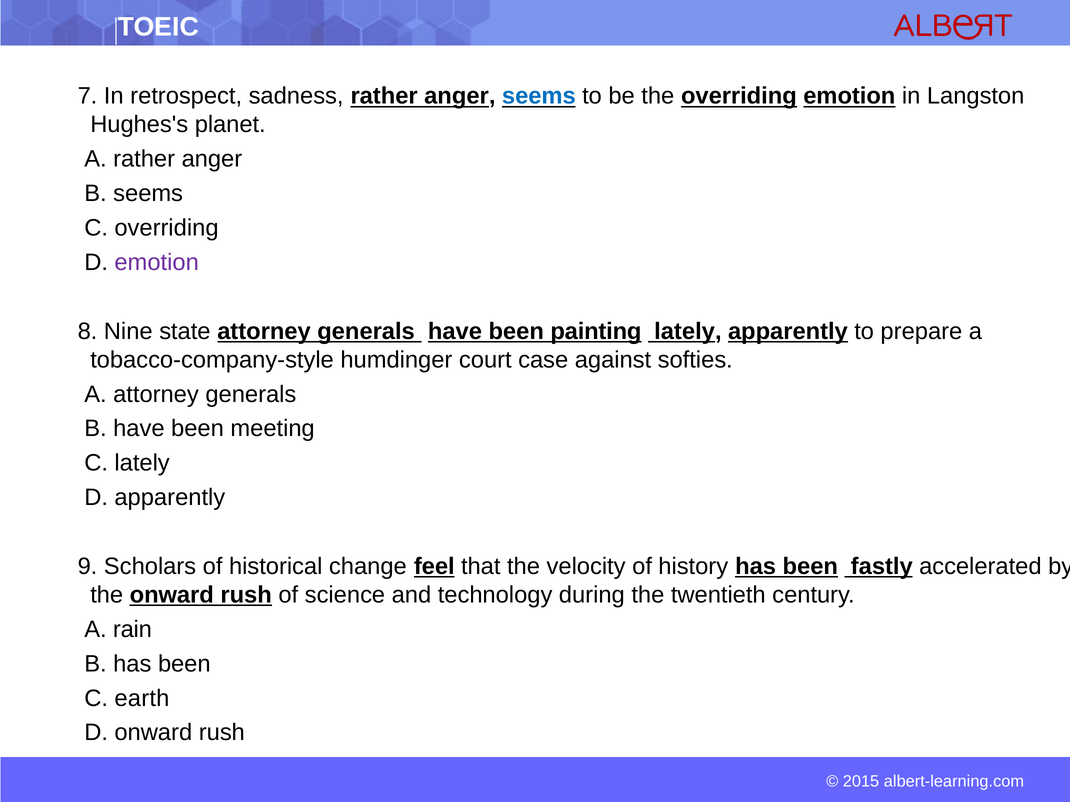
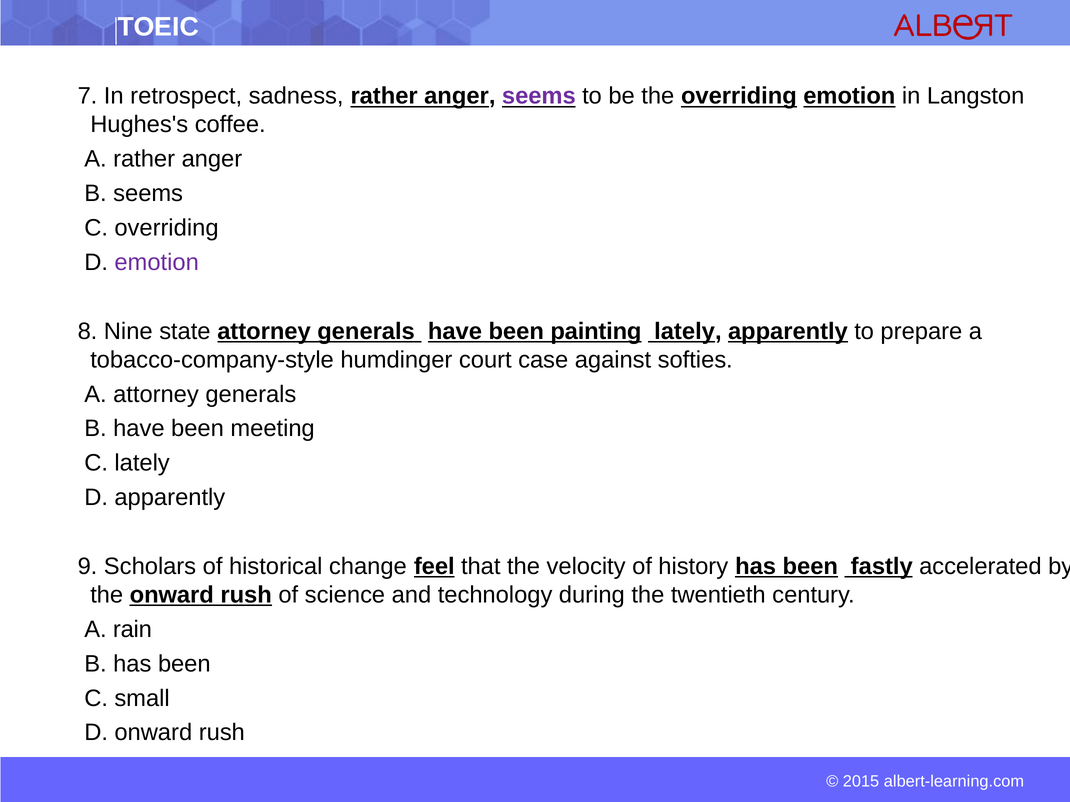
seems at (539, 96) colour: blue -> purple
planet: planet -> coffee
earth: earth -> small
